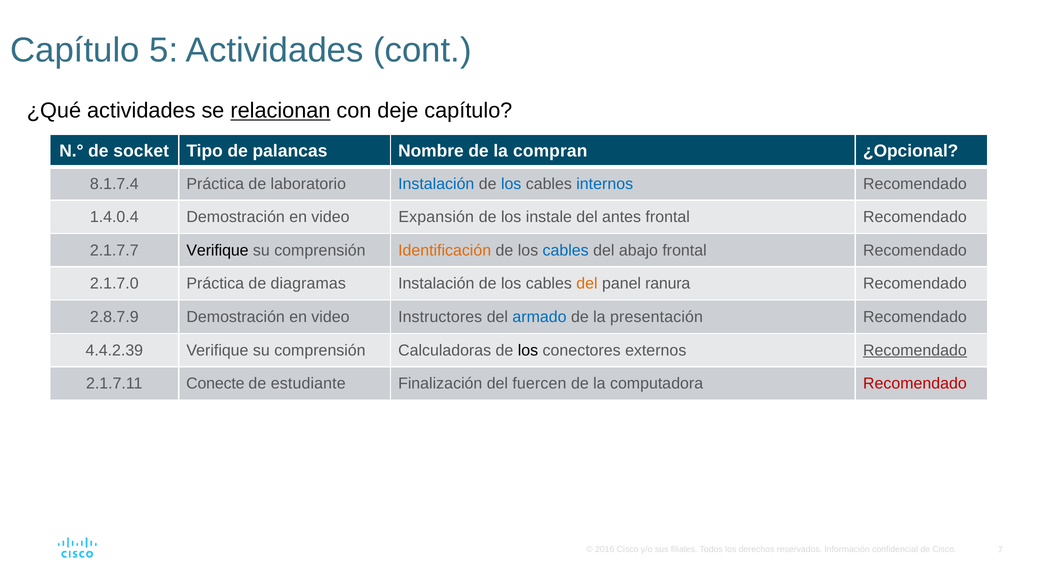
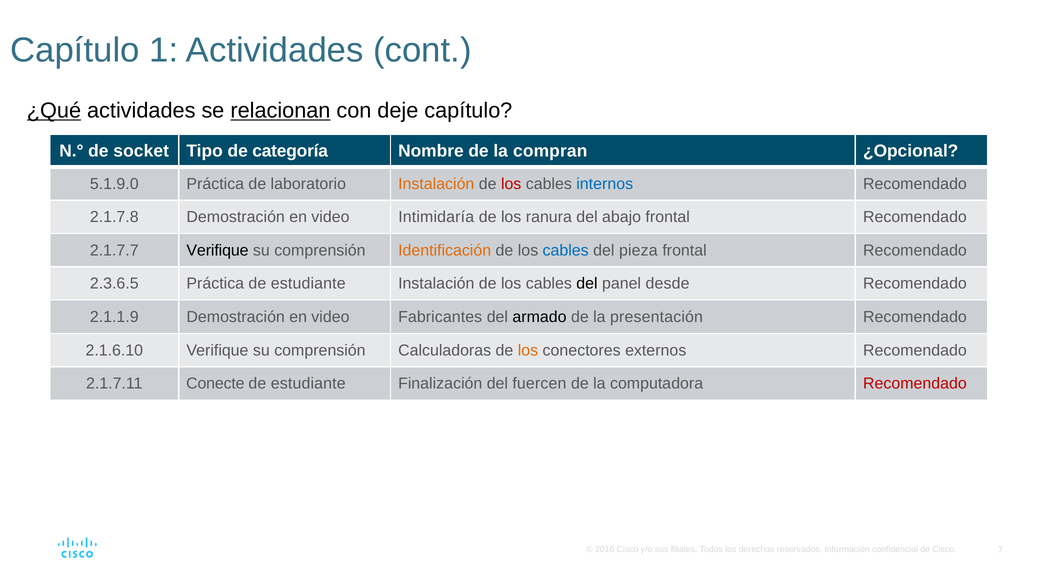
5: 5 -> 1
¿Qué underline: none -> present
palancas: palancas -> categoría
8.1.7.4: 8.1.7.4 -> 5.1.9.0
Instalación at (436, 184) colour: blue -> orange
los at (511, 184) colour: blue -> red
1.4.0.4: 1.4.0.4 -> 2.1.7.8
Expansión: Expansión -> Intimidaría
instale: instale -> ranura
antes: antes -> abajo
abajo: abajo -> pieza
2.1.7.0: 2.1.7.0 -> 2.3.6.5
Práctica de diagramas: diagramas -> estudiante
del at (587, 284) colour: orange -> black
ranura: ranura -> desde
2.8.7.9: 2.8.7.9 -> 2.1.1.9
Instructores: Instructores -> Fabricantes
armado colour: blue -> black
4.4.2.39: 4.4.2.39 -> 2.1.6.10
los at (528, 350) colour: black -> orange
Recomendado at (915, 350) underline: present -> none
